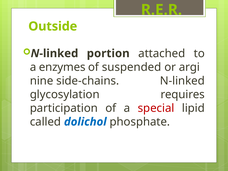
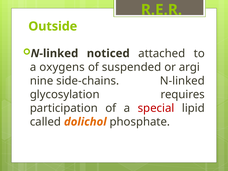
portion: portion -> noticed
enzymes: enzymes -> oxygens
dolichol colour: blue -> orange
